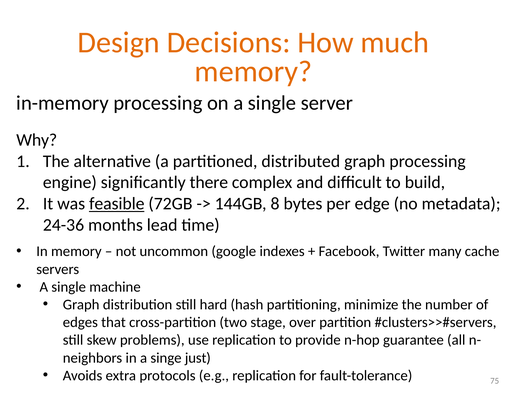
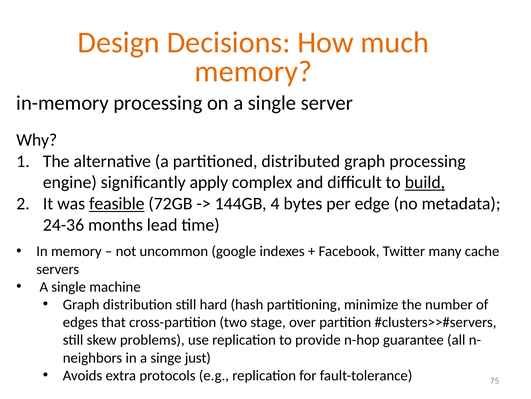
there: there -> apply
build underline: none -> present
8: 8 -> 4
